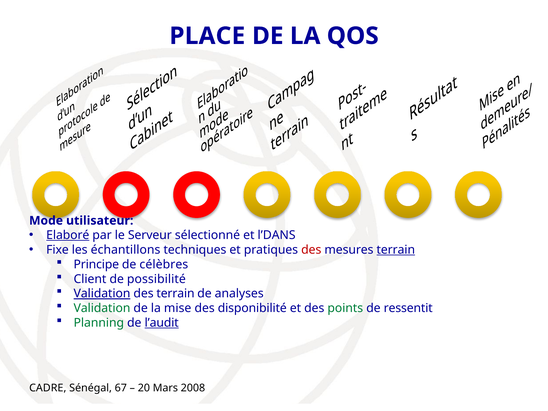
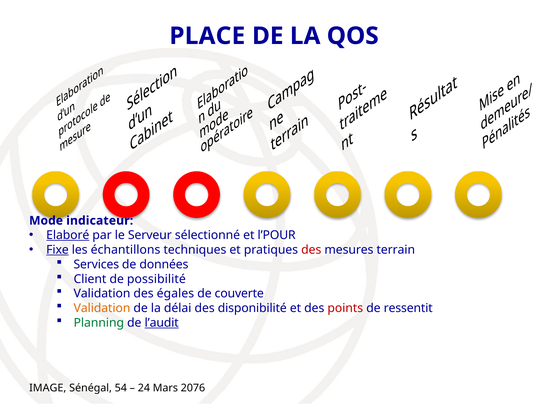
utilisateur: utilisateur -> indicateur
l’DANS: l’DANS -> l’POUR
Fixe underline: none -> present
terrain at (396, 250) underline: present -> none
Principe: Principe -> Services
célèbres: célèbres -> données
Validation at (102, 294) underline: present -> none
des terrain: terrain -> égales
analyses: analyses -> couverte
Validation at (102, 308) colour: green -> orange
mise: mise -> délai
points colour: green -> red
CADRE: CADRE -> IMAGE
67: 67 -> 54
20: 20 -> 24
2008: 2008 -> 2076
